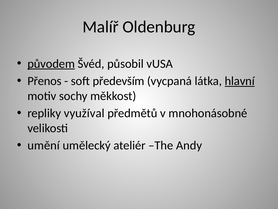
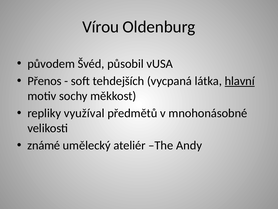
Malíř: Malíř -> Vírou
původem underline: present -> none
především: především -> tehdejších
umění: umění -> známé
